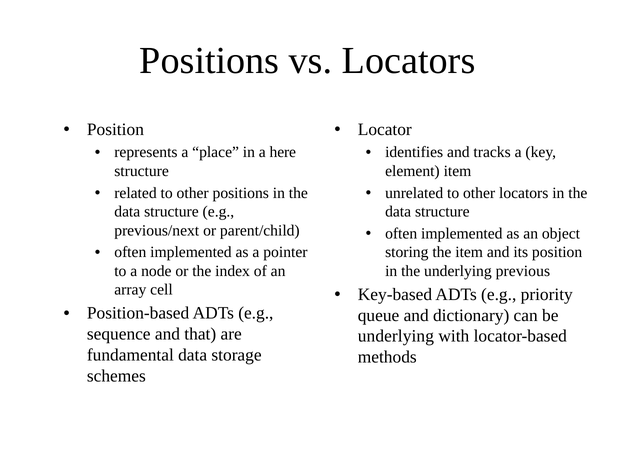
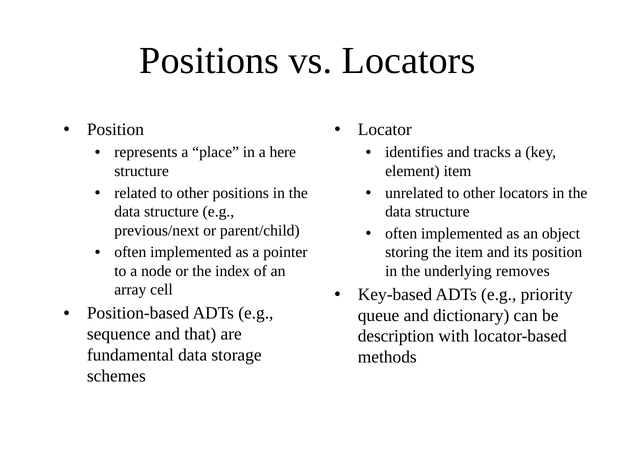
previous: previous -> removes
underlying at (396, 336): underlying -> description
